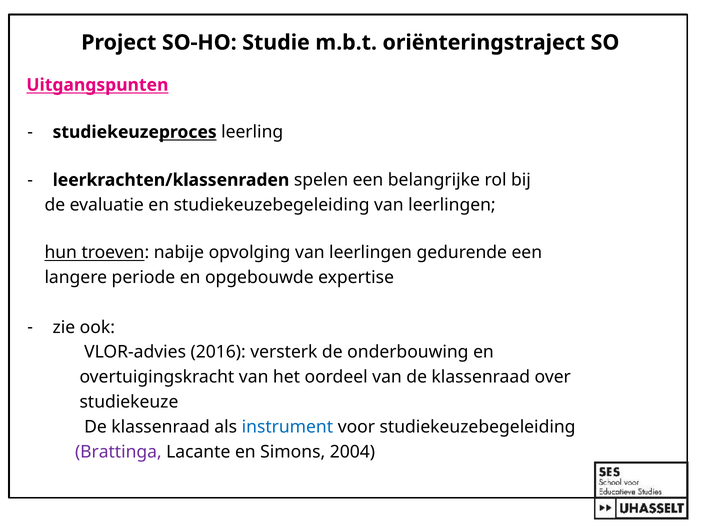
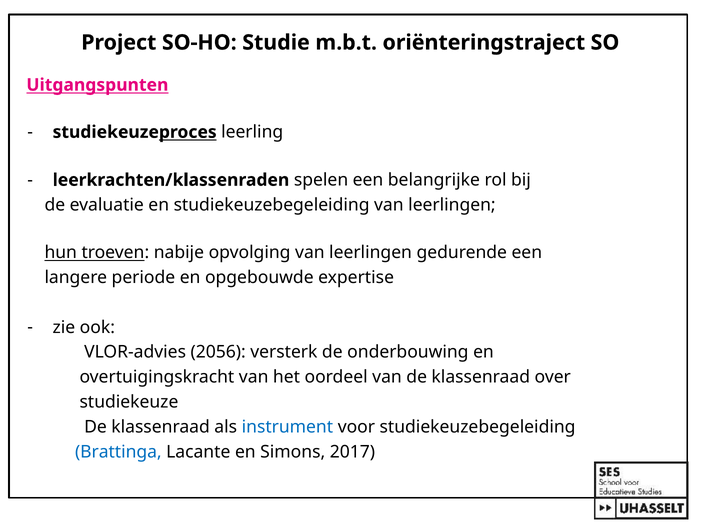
2016: 2016 -> 2056
Brattinga colour: purple -> blue
2004: 2004 -> 2017
